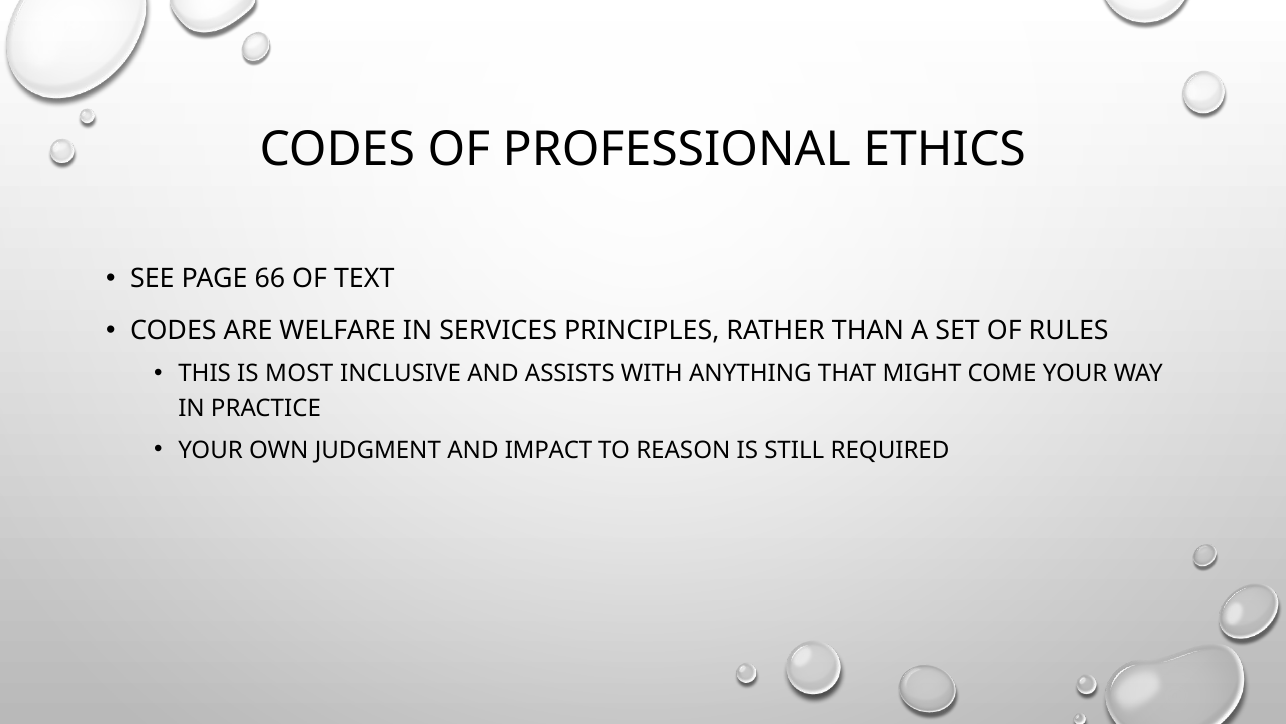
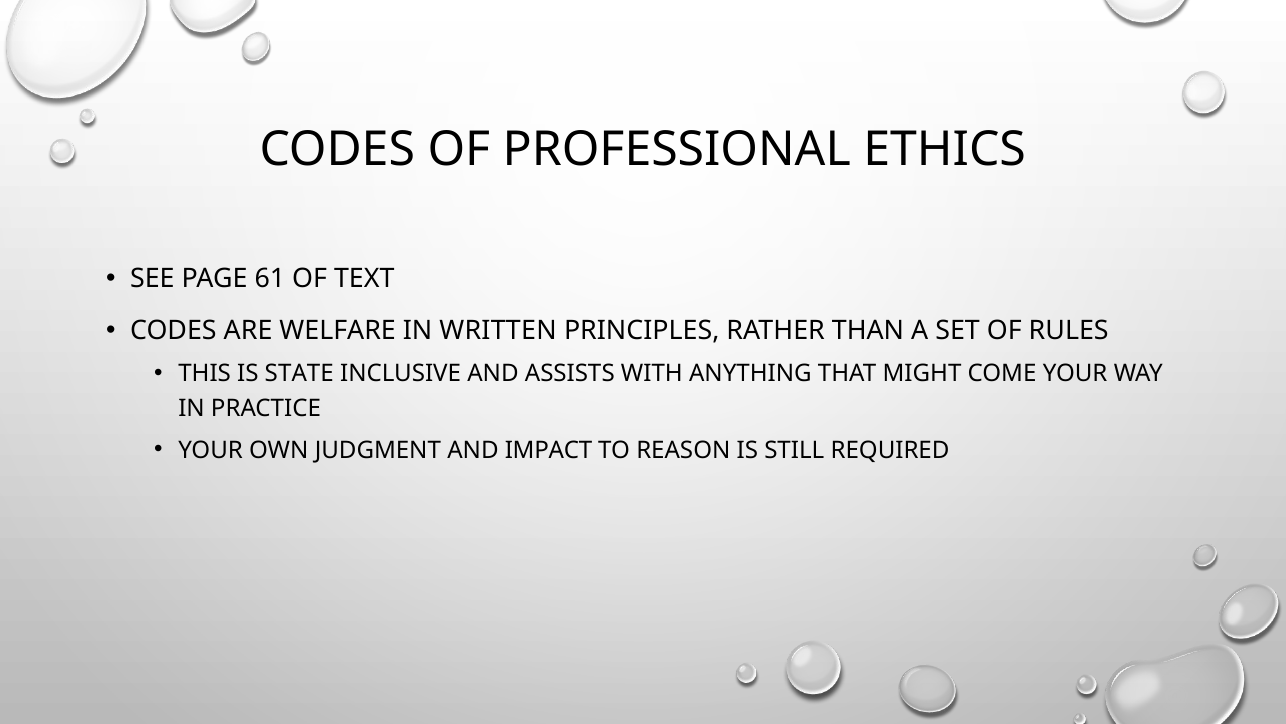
66: 66 -> 61
SERVICES: SERVICES -> WRITTEN
MOST: MOST -> STATE
